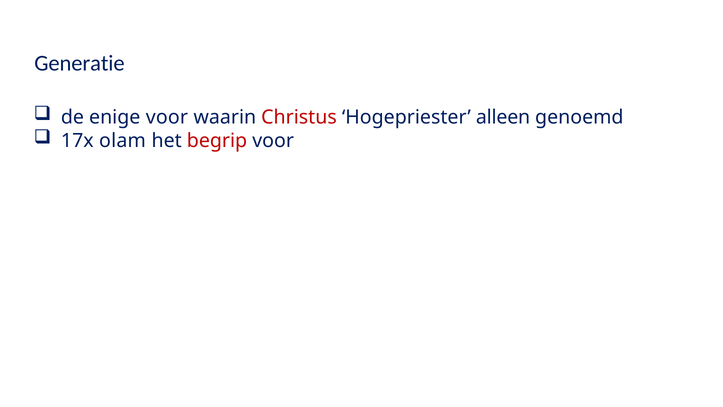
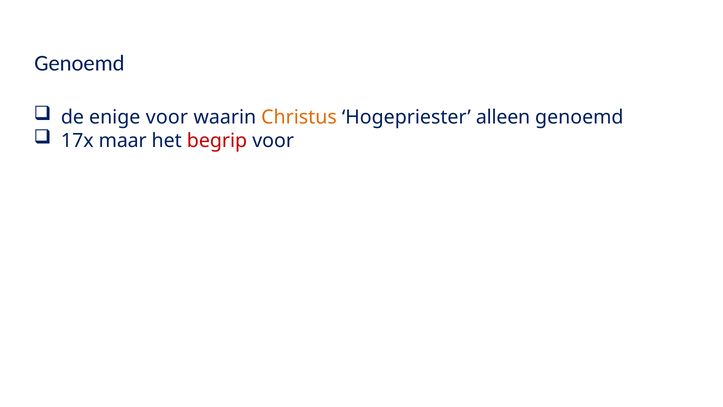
Generatie at (79, 63): Generatie -> Genoemd
Christus colour: red -> orange
olam: olam -> maar
